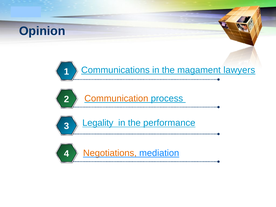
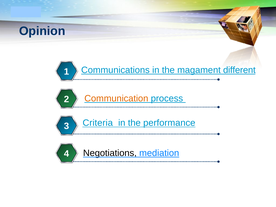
lawyers: lawyers -> different
Legality: Legality -> Criteria
Negotiations colour: orange -> black
